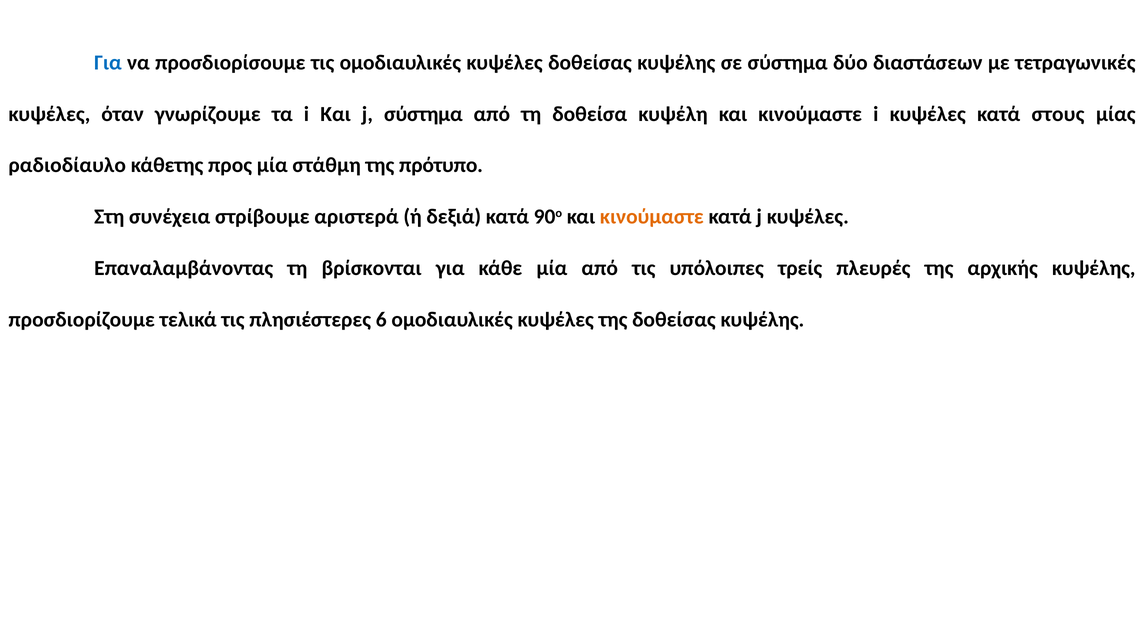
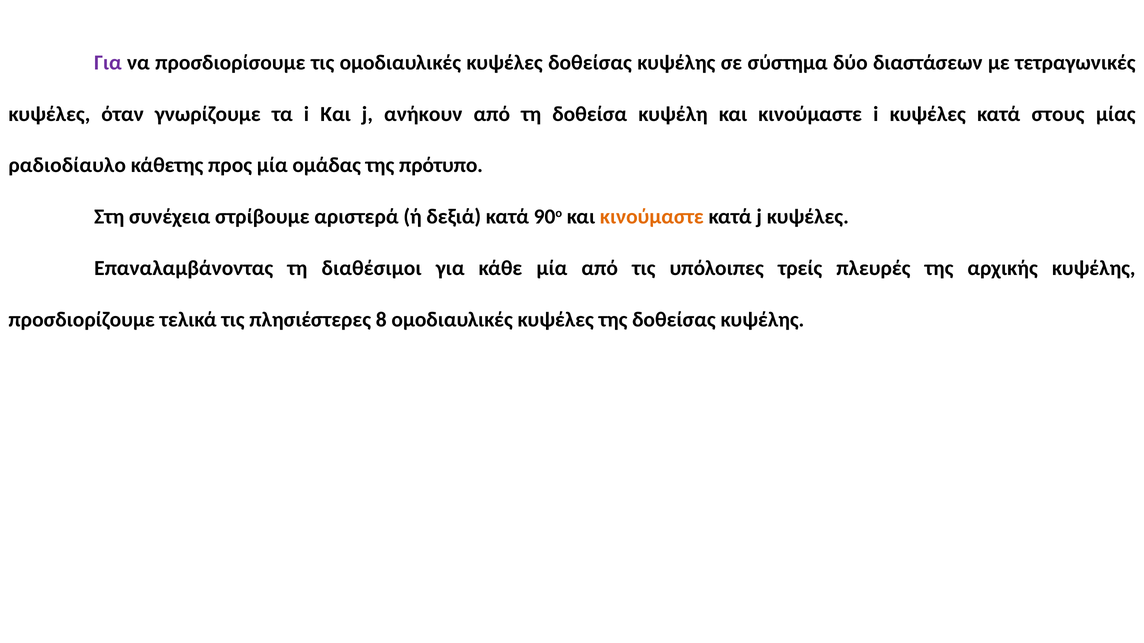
Για at (108, 63) colour: blue -> purple
j σύστημα: σύστημα -> ανήκουν
στάθμη: στάθμη -> ομάδας
βρίσκονται: βρίσκονται -> διαθέσιμοι
6: 6 -> 8
